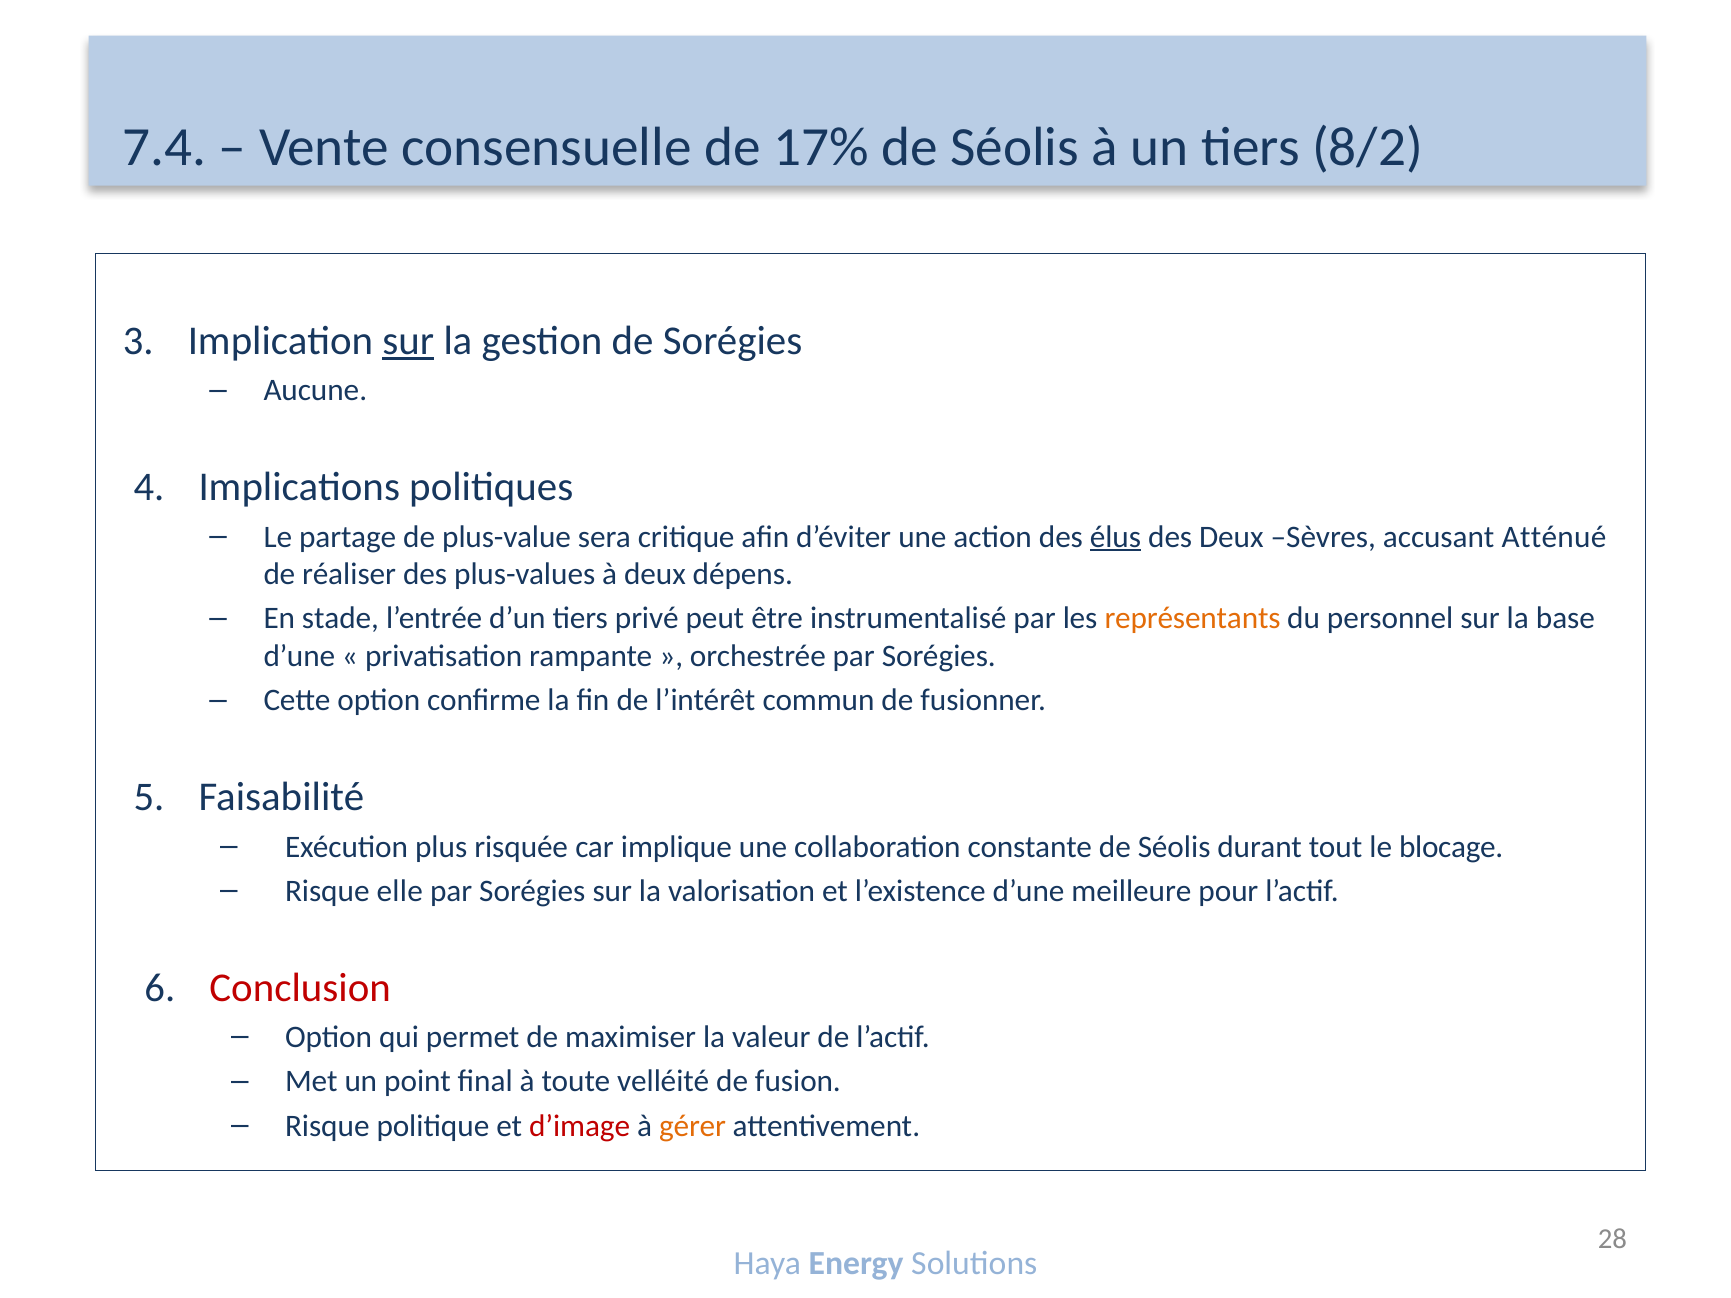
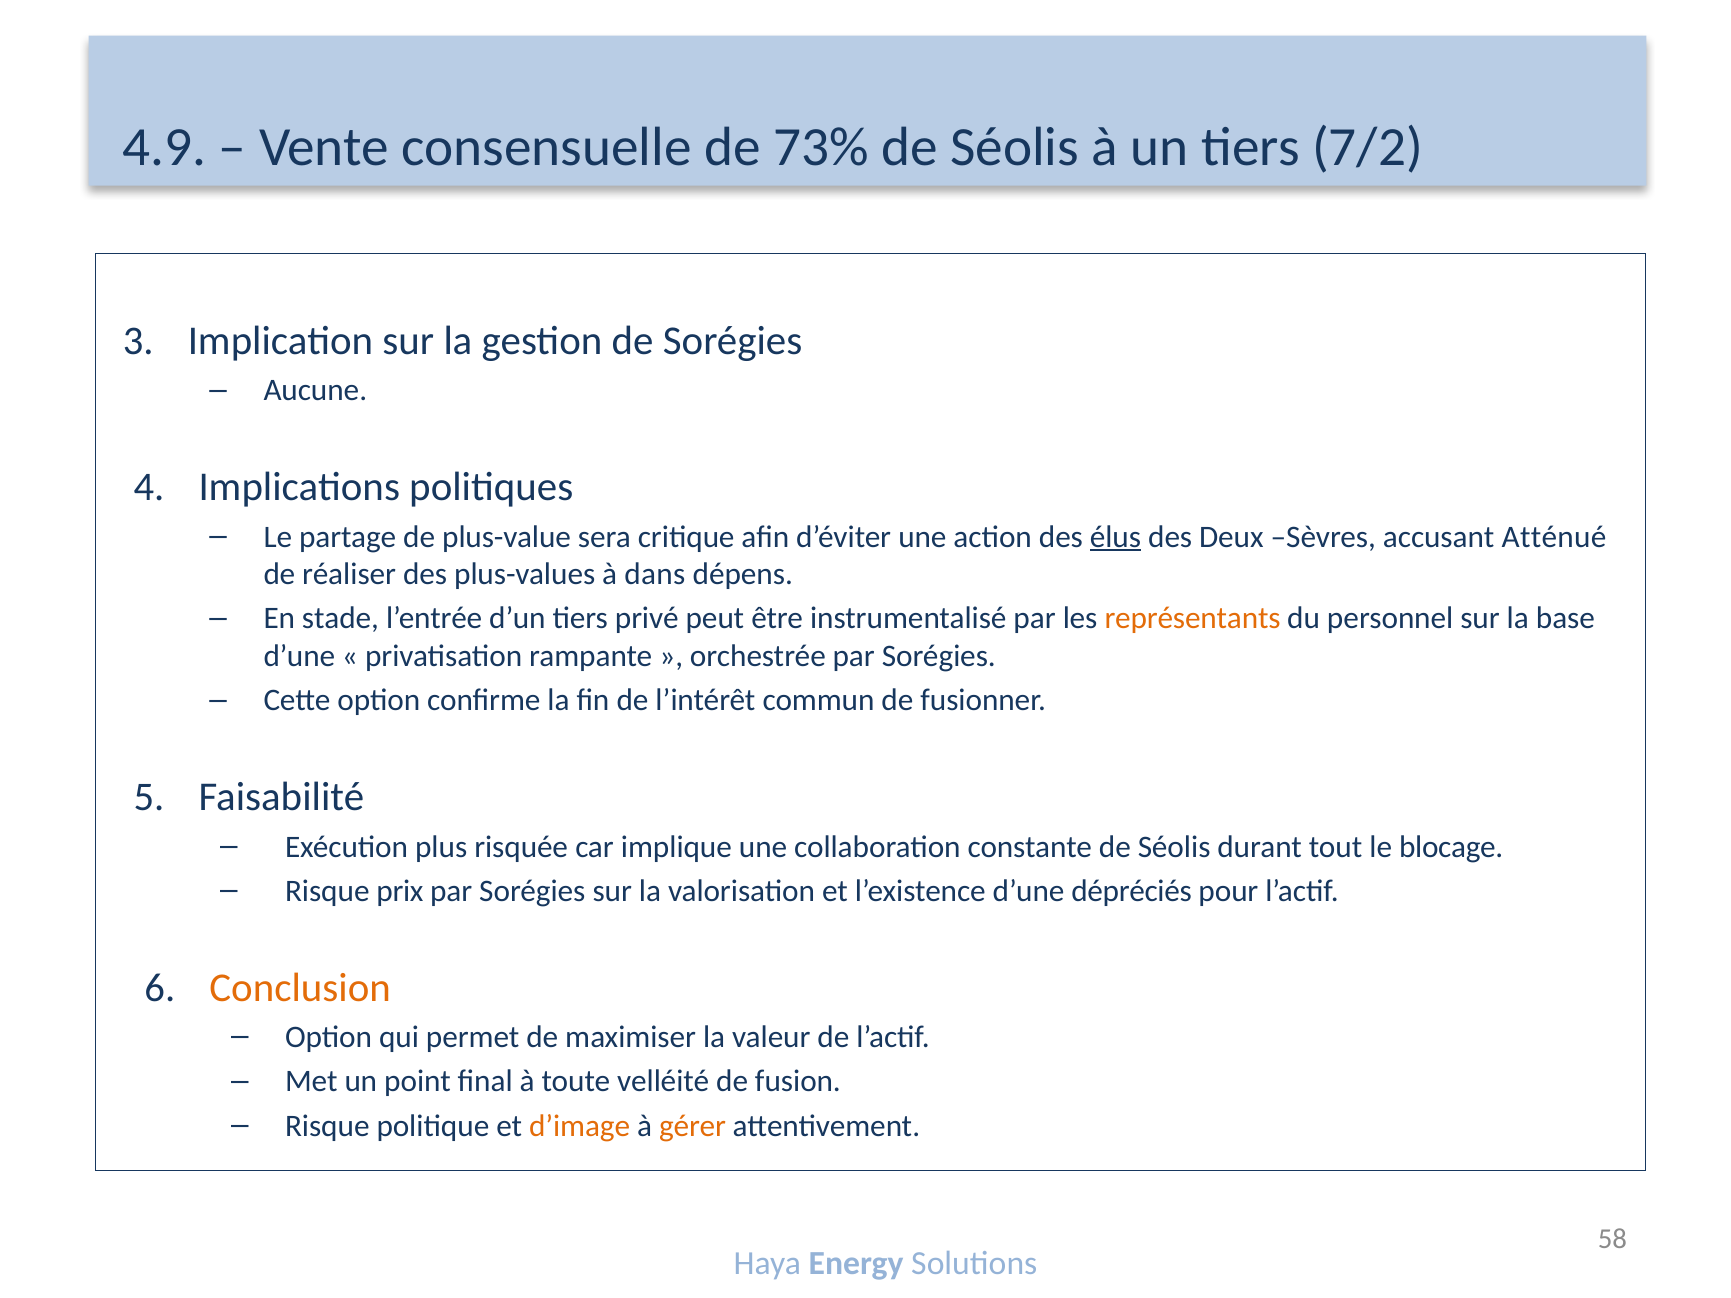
7.4: 7.4 -> 4.9
17%: 17% -> 73%
8/2: 8/2 -> 7/2
sur at (408, 341) underline: present -> none
à deux: deux -> dans
elle: elle -> prix
meilleure: meilleure -> dépréciés
Conclusion colour: red -> orange
d’image colour: red -> orange
28: 28 -> 58
